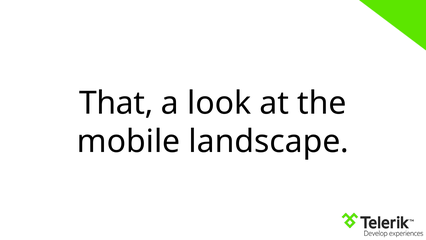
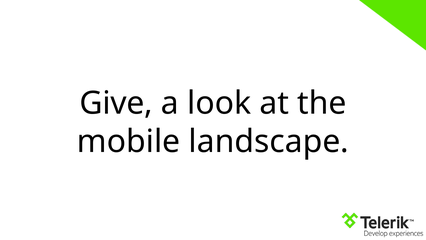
That: That -> Give
